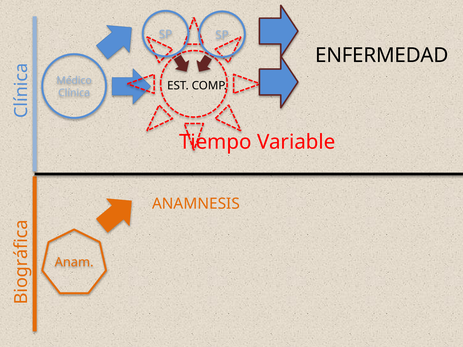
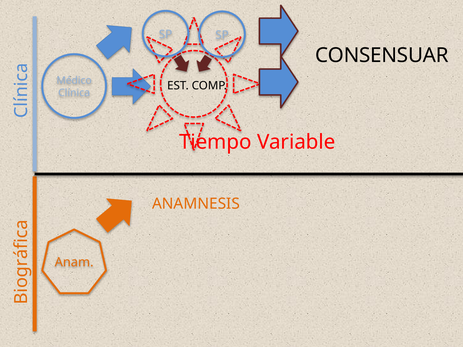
ENFERMEDAD: ENFERMEDAD -> CONSENSUAR
